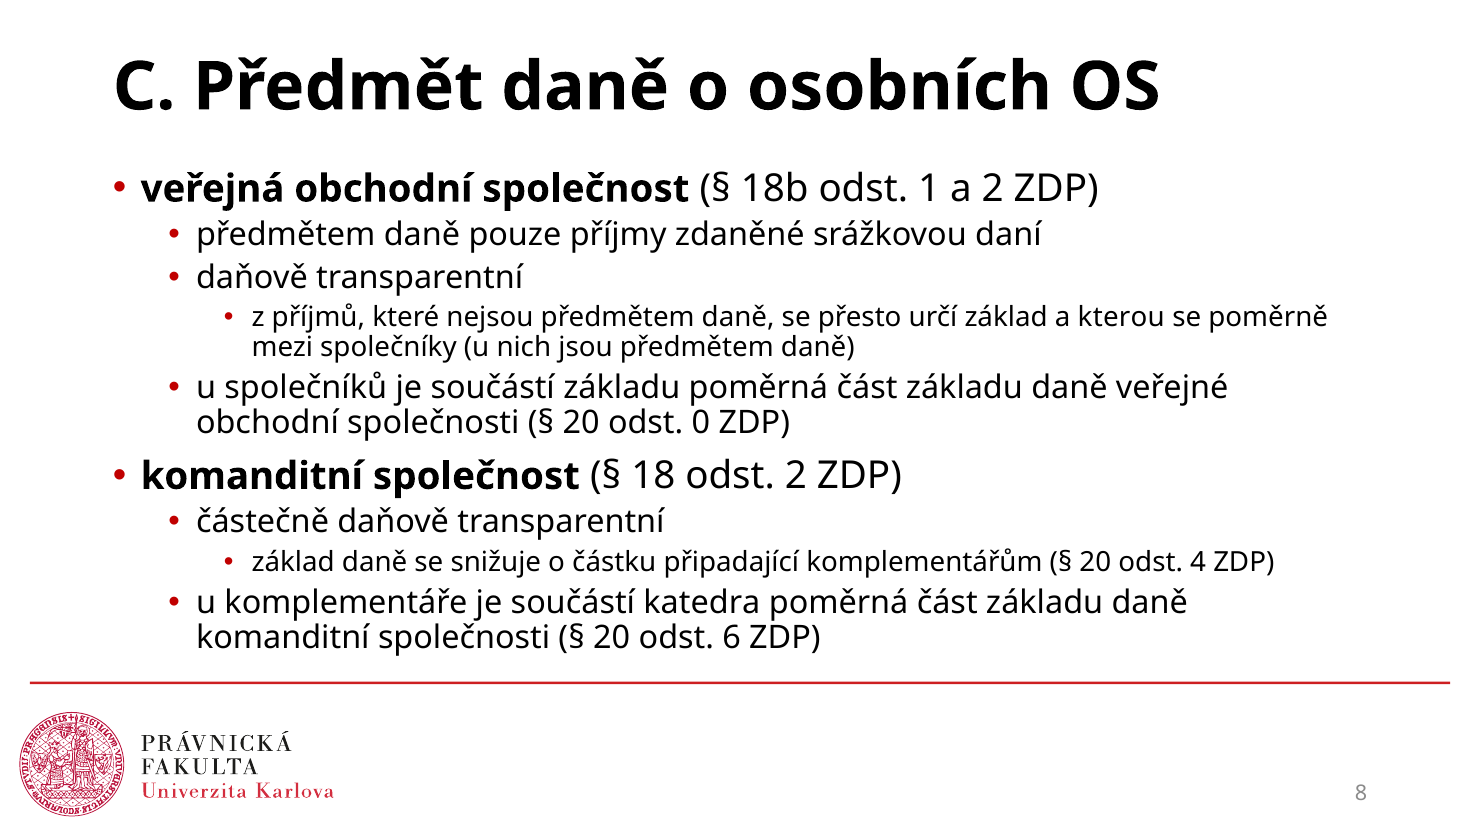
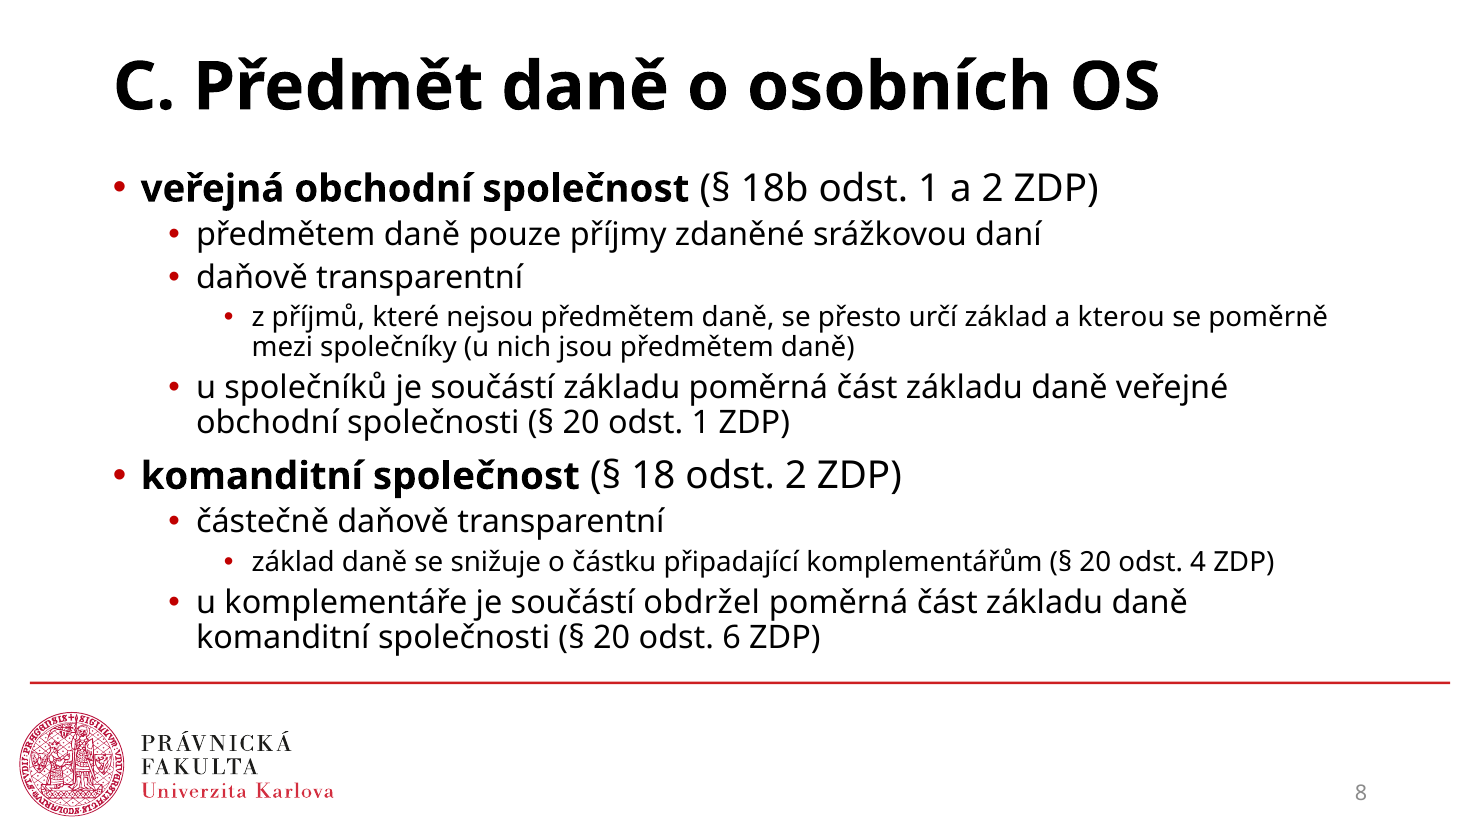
20 odst 0: 0 -> 1
katedra: katedra -> obdržel
